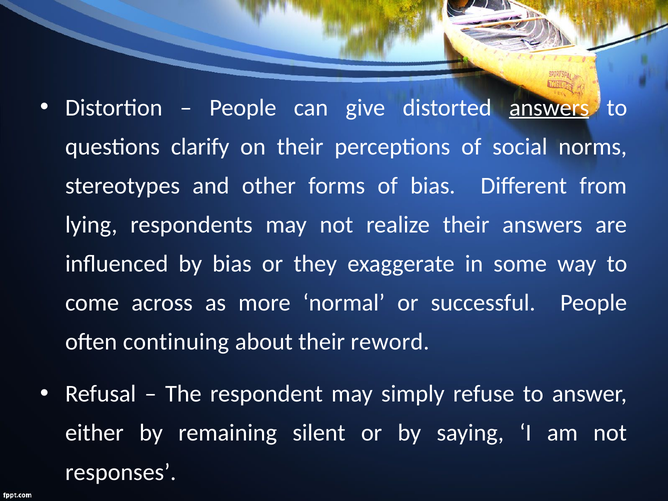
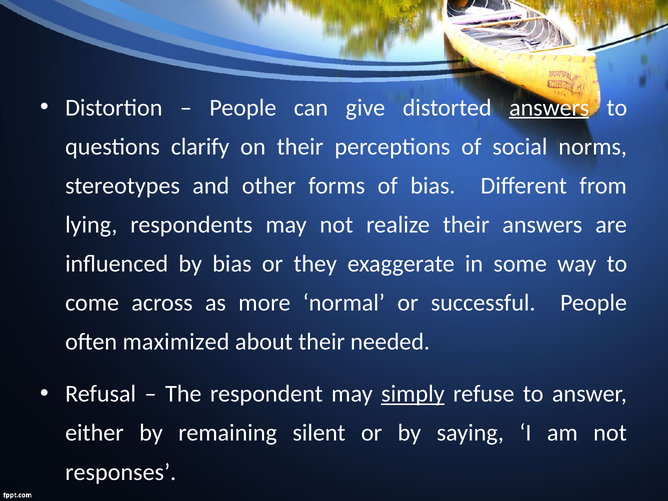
continuing: continuing -> maximized
reword: reword -> needed
simply underline: none -> present
